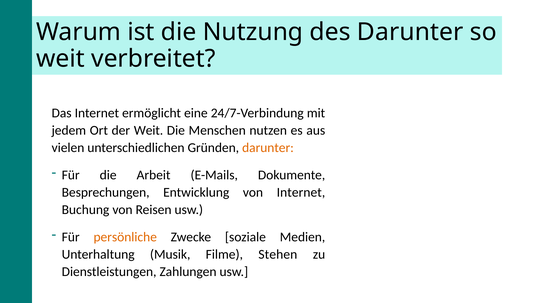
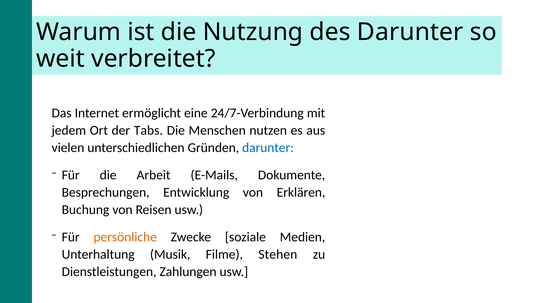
der Weit: Weit -> Tabs
darunter at (268, 148) colour: orange -> blue
von Internet: Internet -> Erklären
